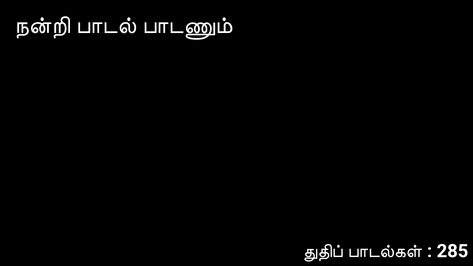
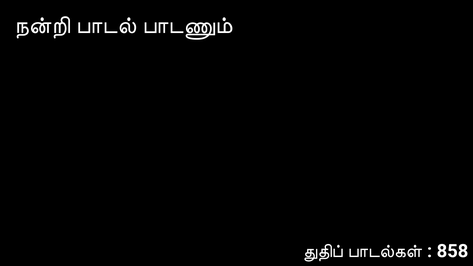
285: 285 -> 858
